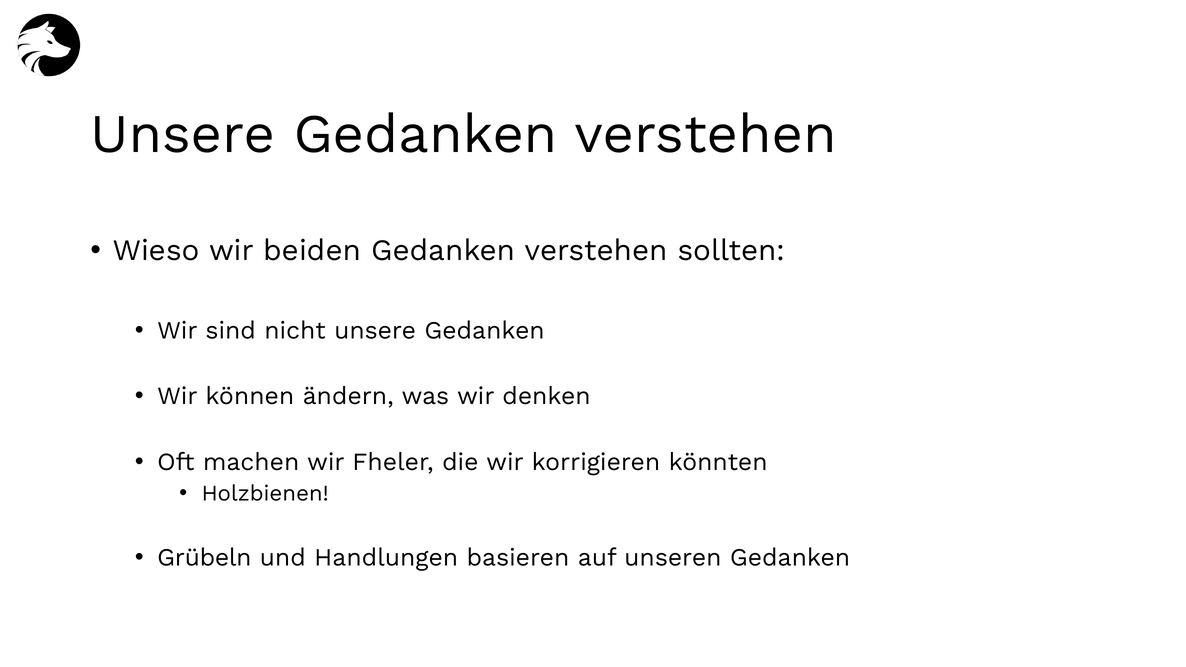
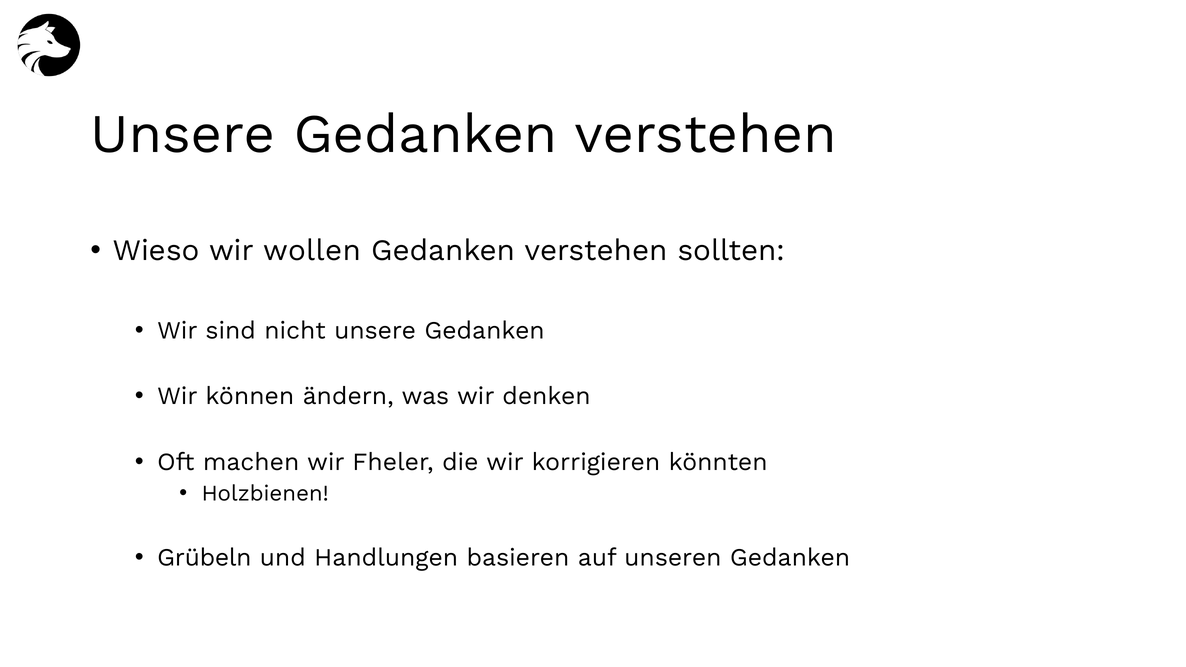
beiden: beiden -> wollen
